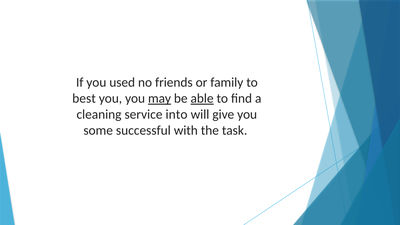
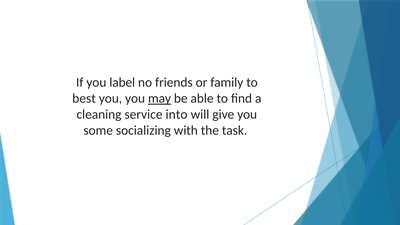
used: used -> label
able underline: present -> none
successful: successful -> socializing
